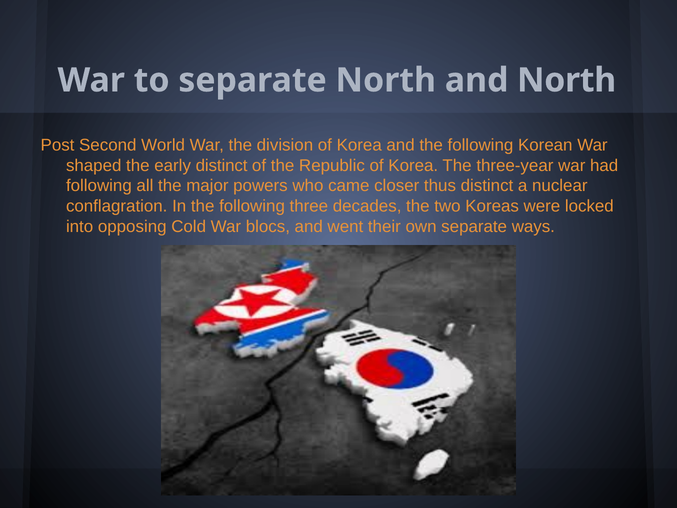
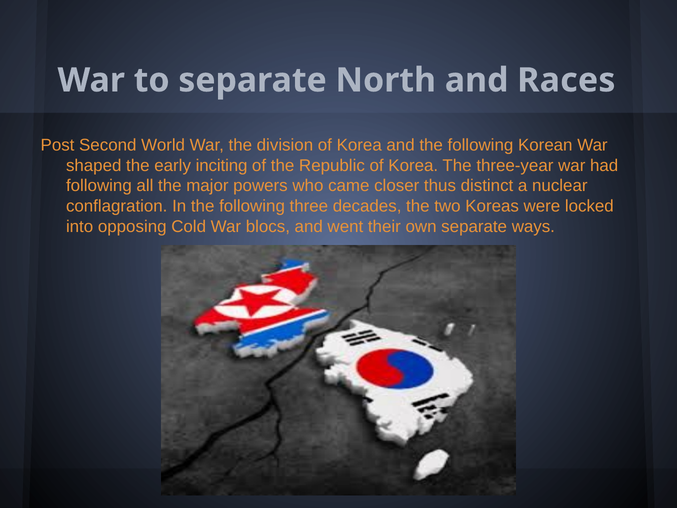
and North: North -> Races
early distinct: distinct -> inciting
